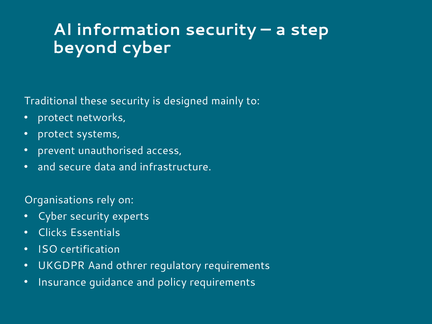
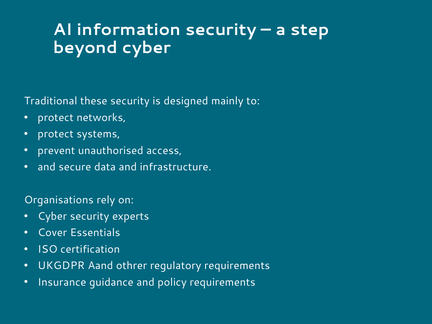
Clicks: Clicks -> Cover
